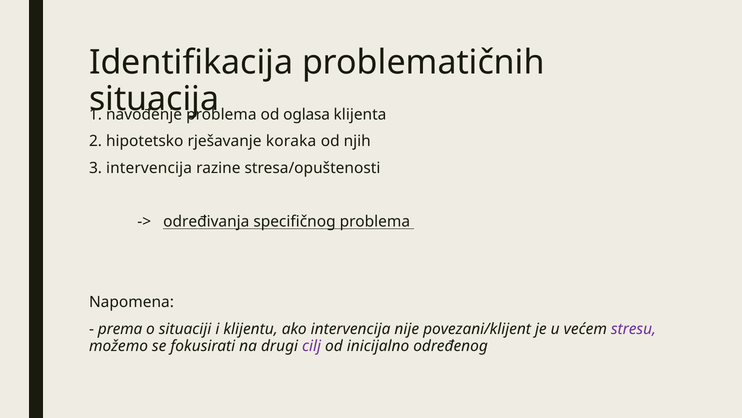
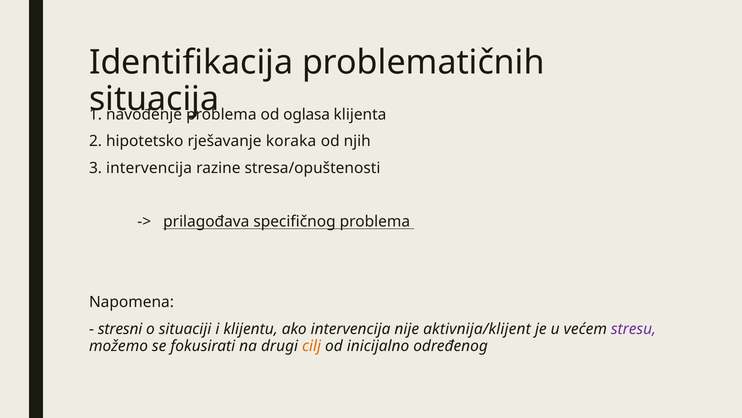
određivanja: određivanja -> prilagođava
prema: prema -> stresni
povezani/klijent: povezani/klijent -> aktivnija/klijent
cilj colour: purple -> orange
